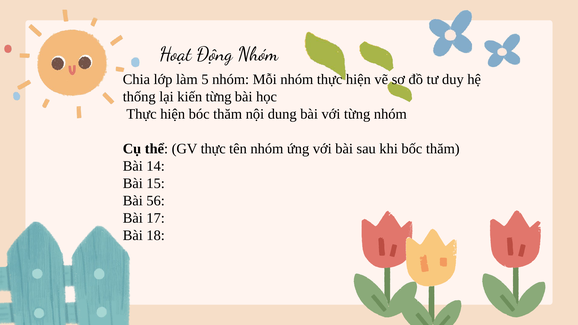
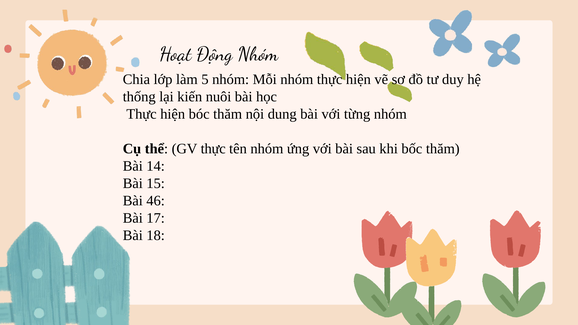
kiến từng: từng -> nuôi
56: 56 -> 46
